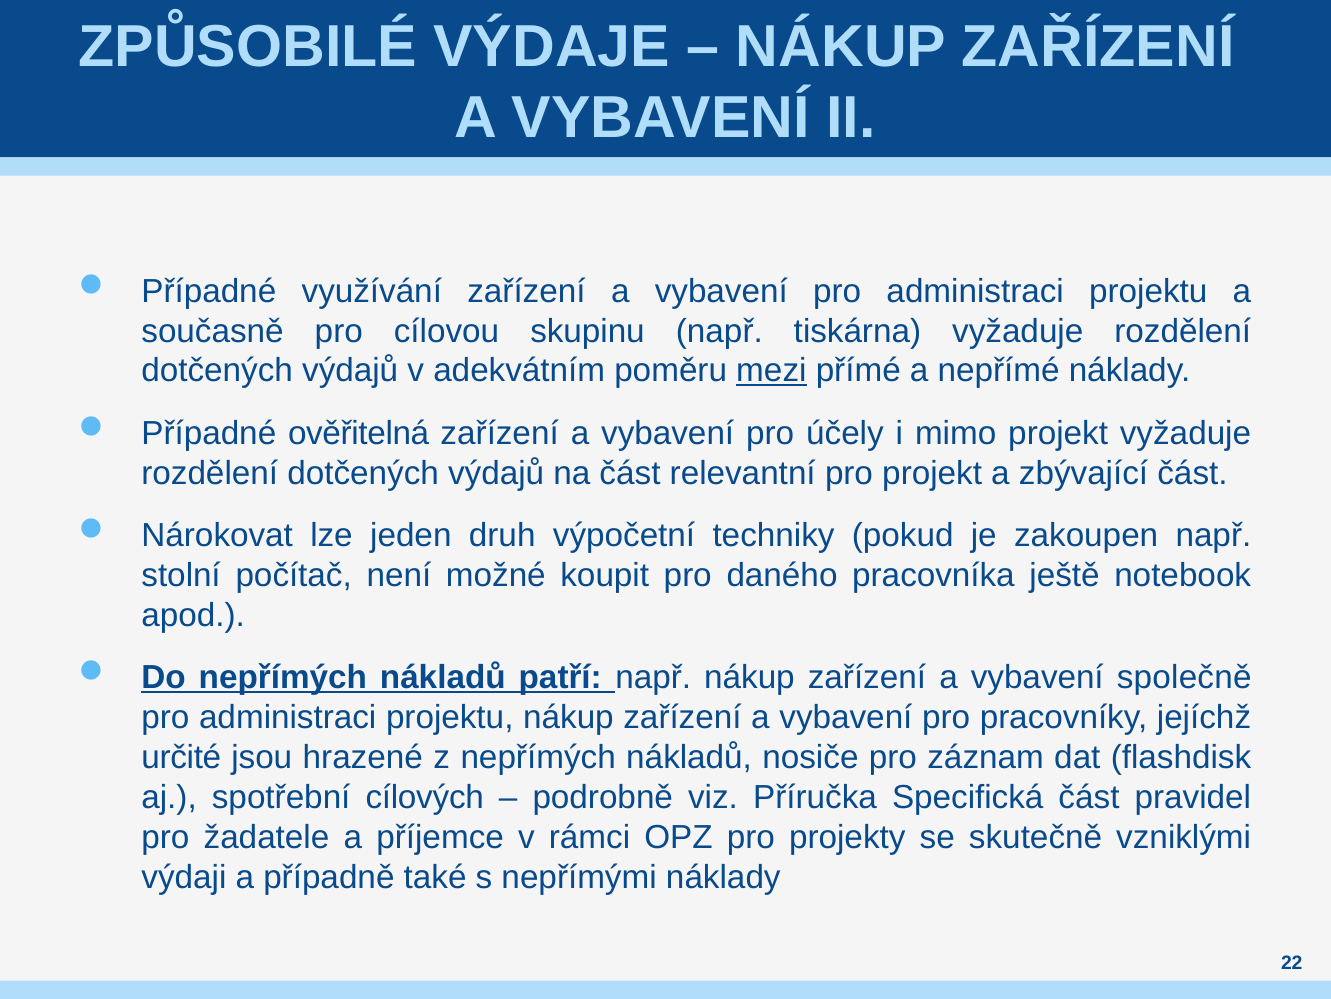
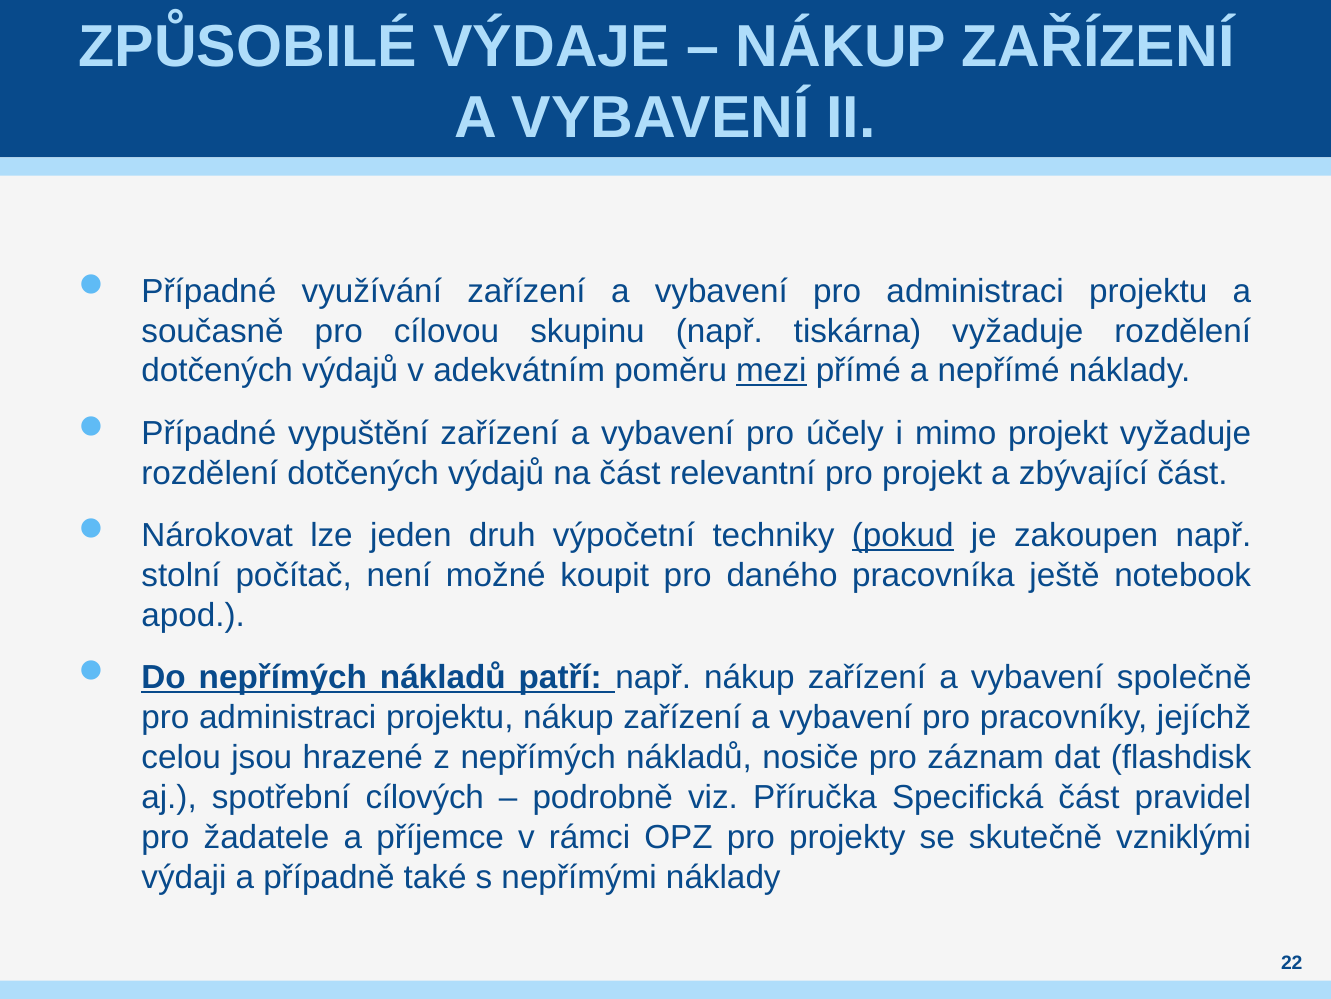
ověřitelná: ověřitelná -> vypuštění
pokud underline: none -> present
určité: určité -> celou
